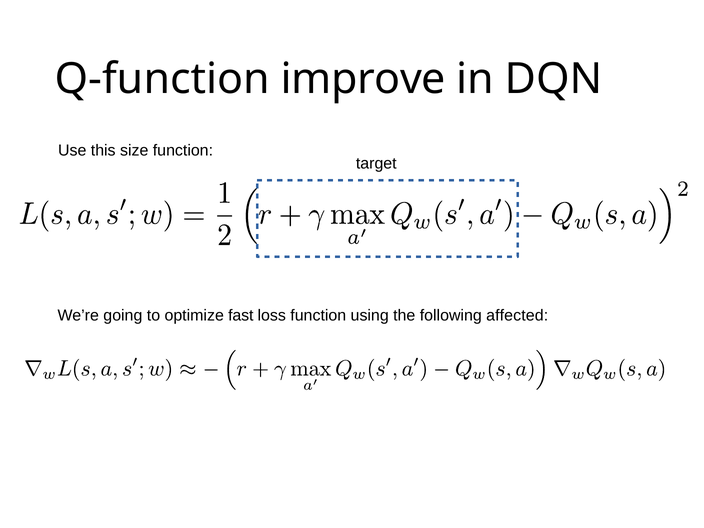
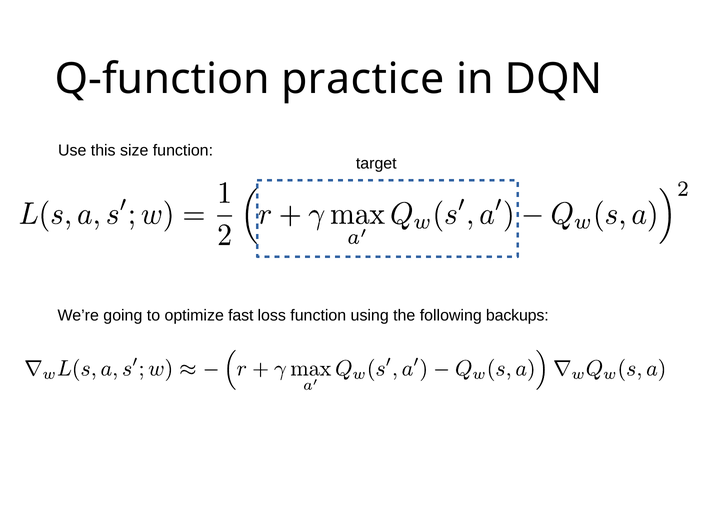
improve: improve -> practice
affected: affected -> backups
